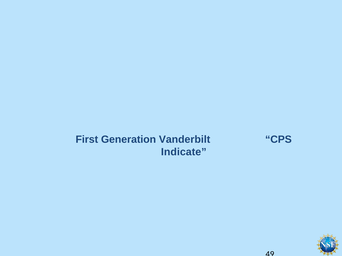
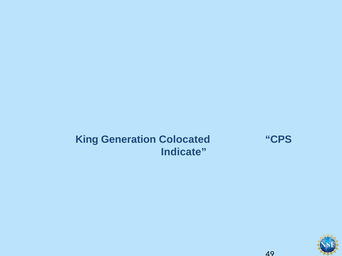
First: First -> King
Vanderbilt: Vanderbilt -> Colocated
